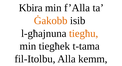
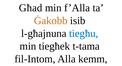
Kbira: Kbira -> Għad
tiegħu colour: orange -> blue
fil-Itolbu: fil-Itolbu -> fil-Intom
